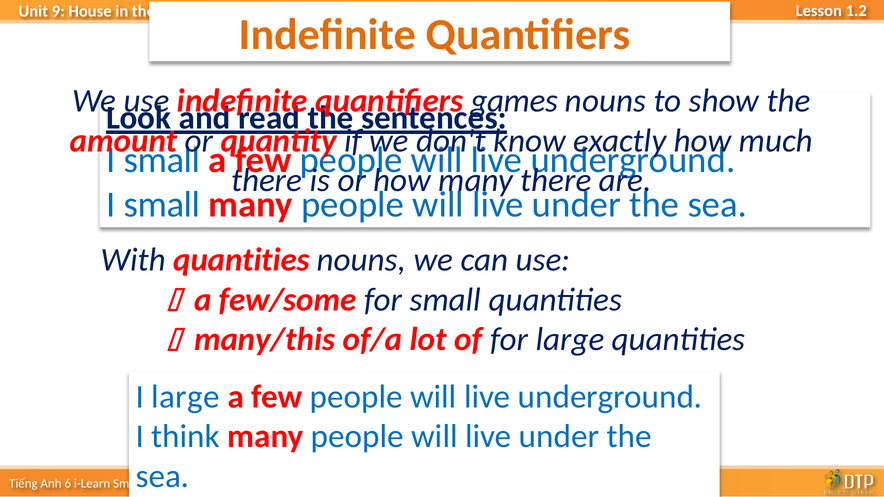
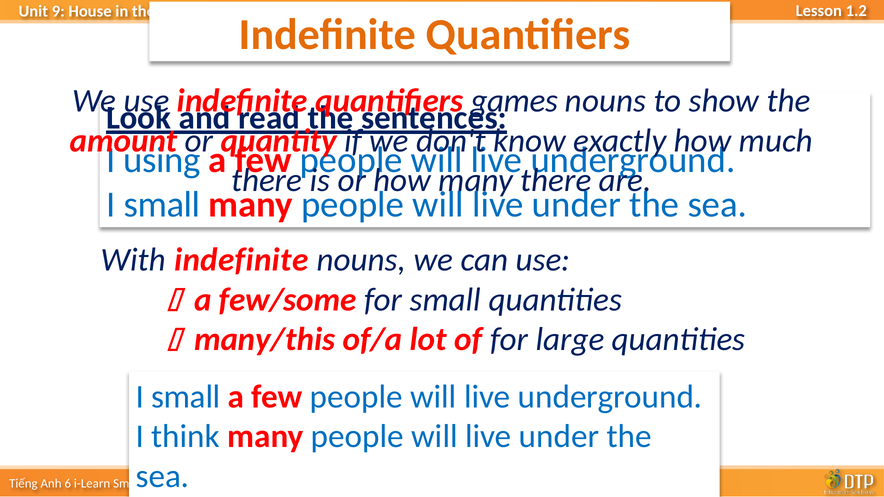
small at (162, 160): small -> using
With quantities: quantities -> indefinite
large at (185, 397): large -> small
